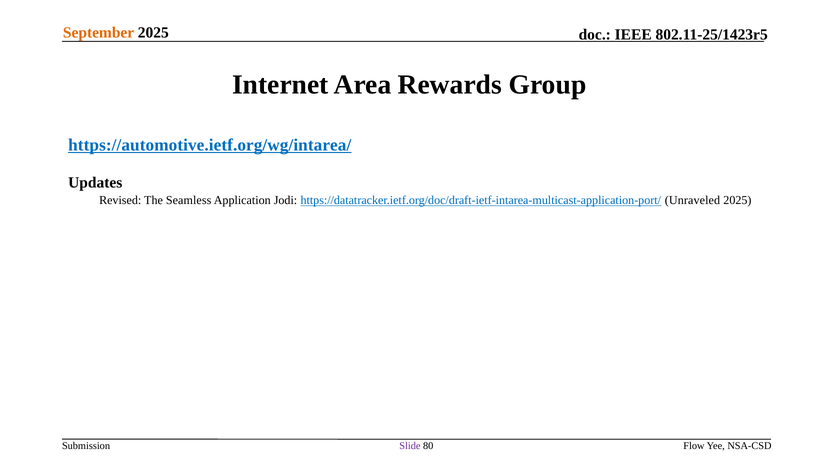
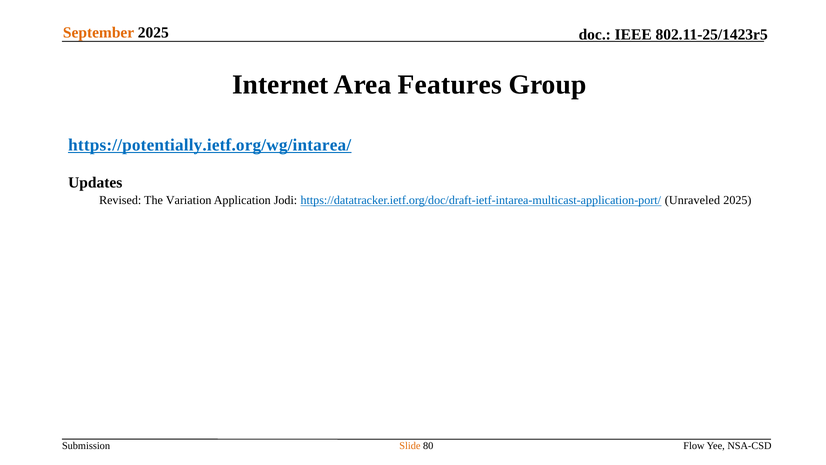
Rewards: Rewards -> Features
https://automotive.ietf.org/wg/intarea/: https://automotive.ietf.org/wg/intarea/ -> https://potentially.ietf.org/wg/intarea/
Seamless: Seamless -> Variation
Slide colour: purple -> orange
